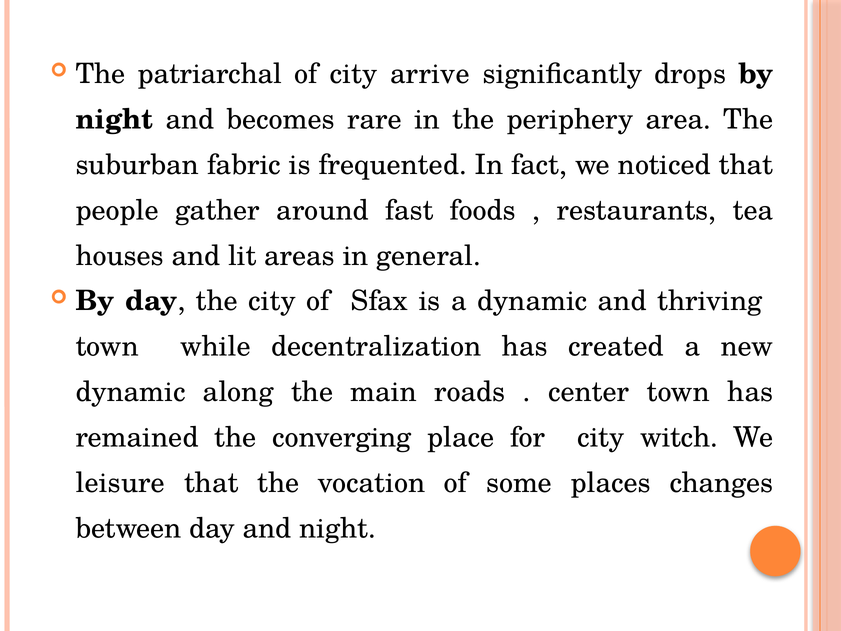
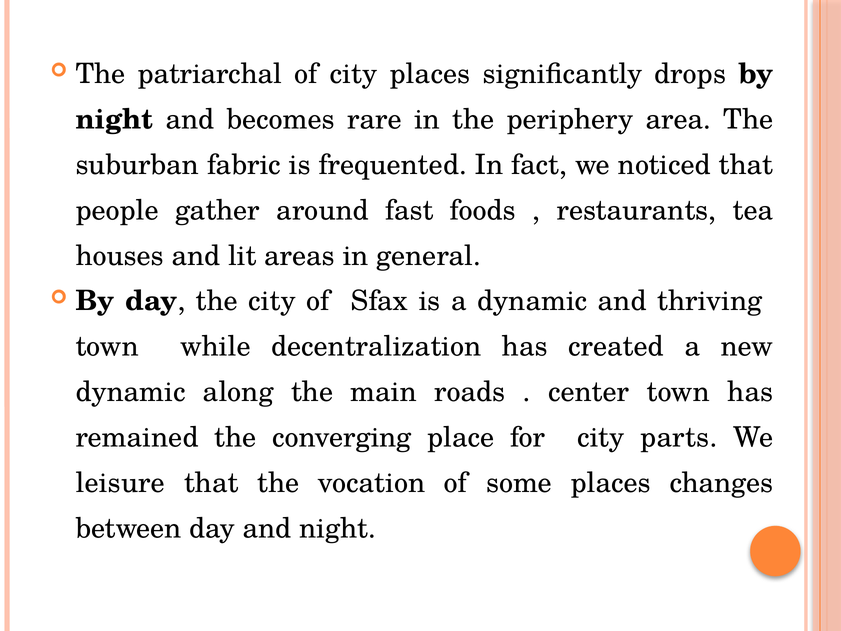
city arrive: arrive -> places
witch: witch -> parts
